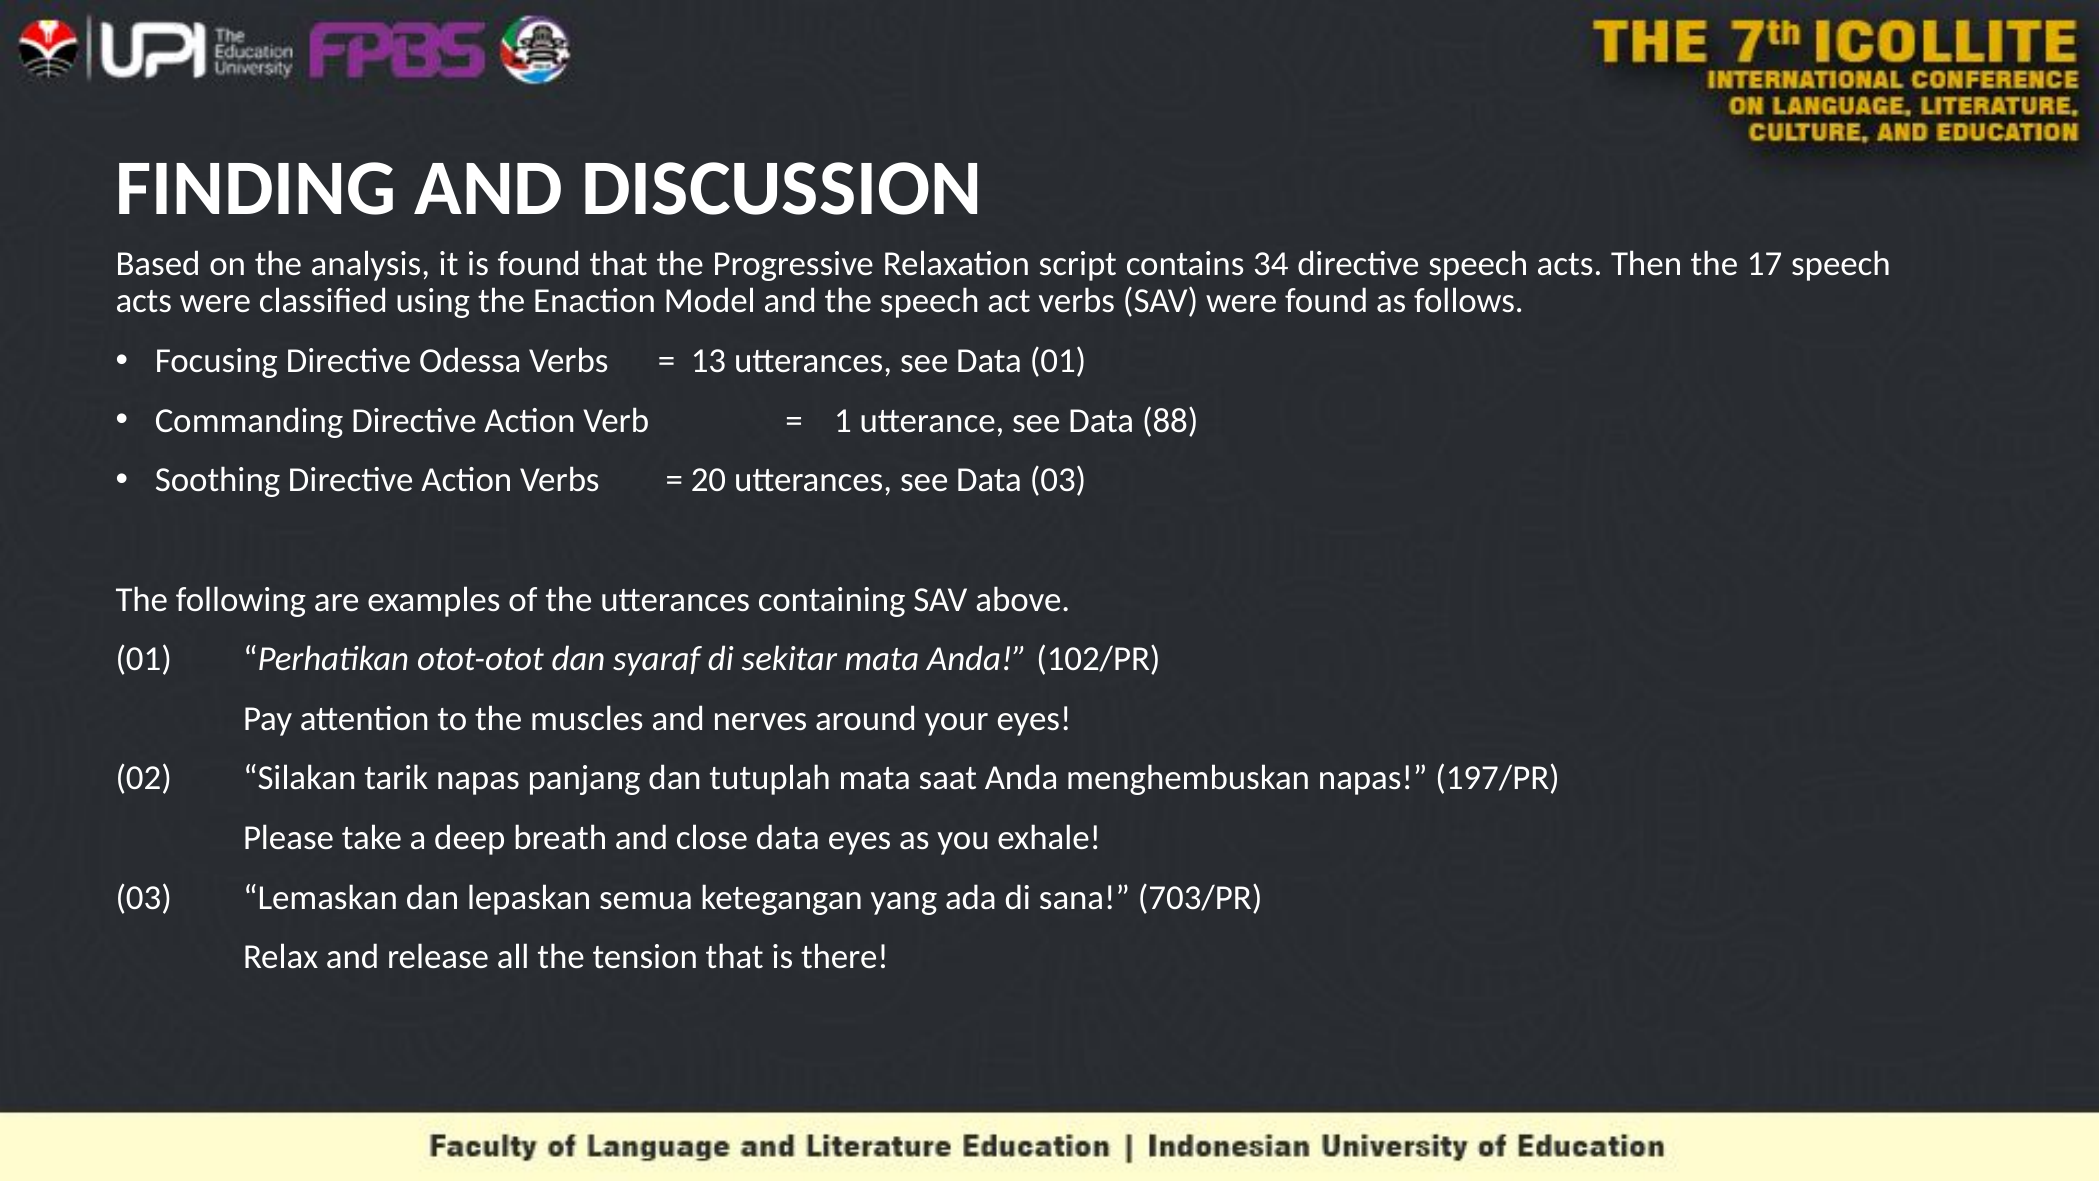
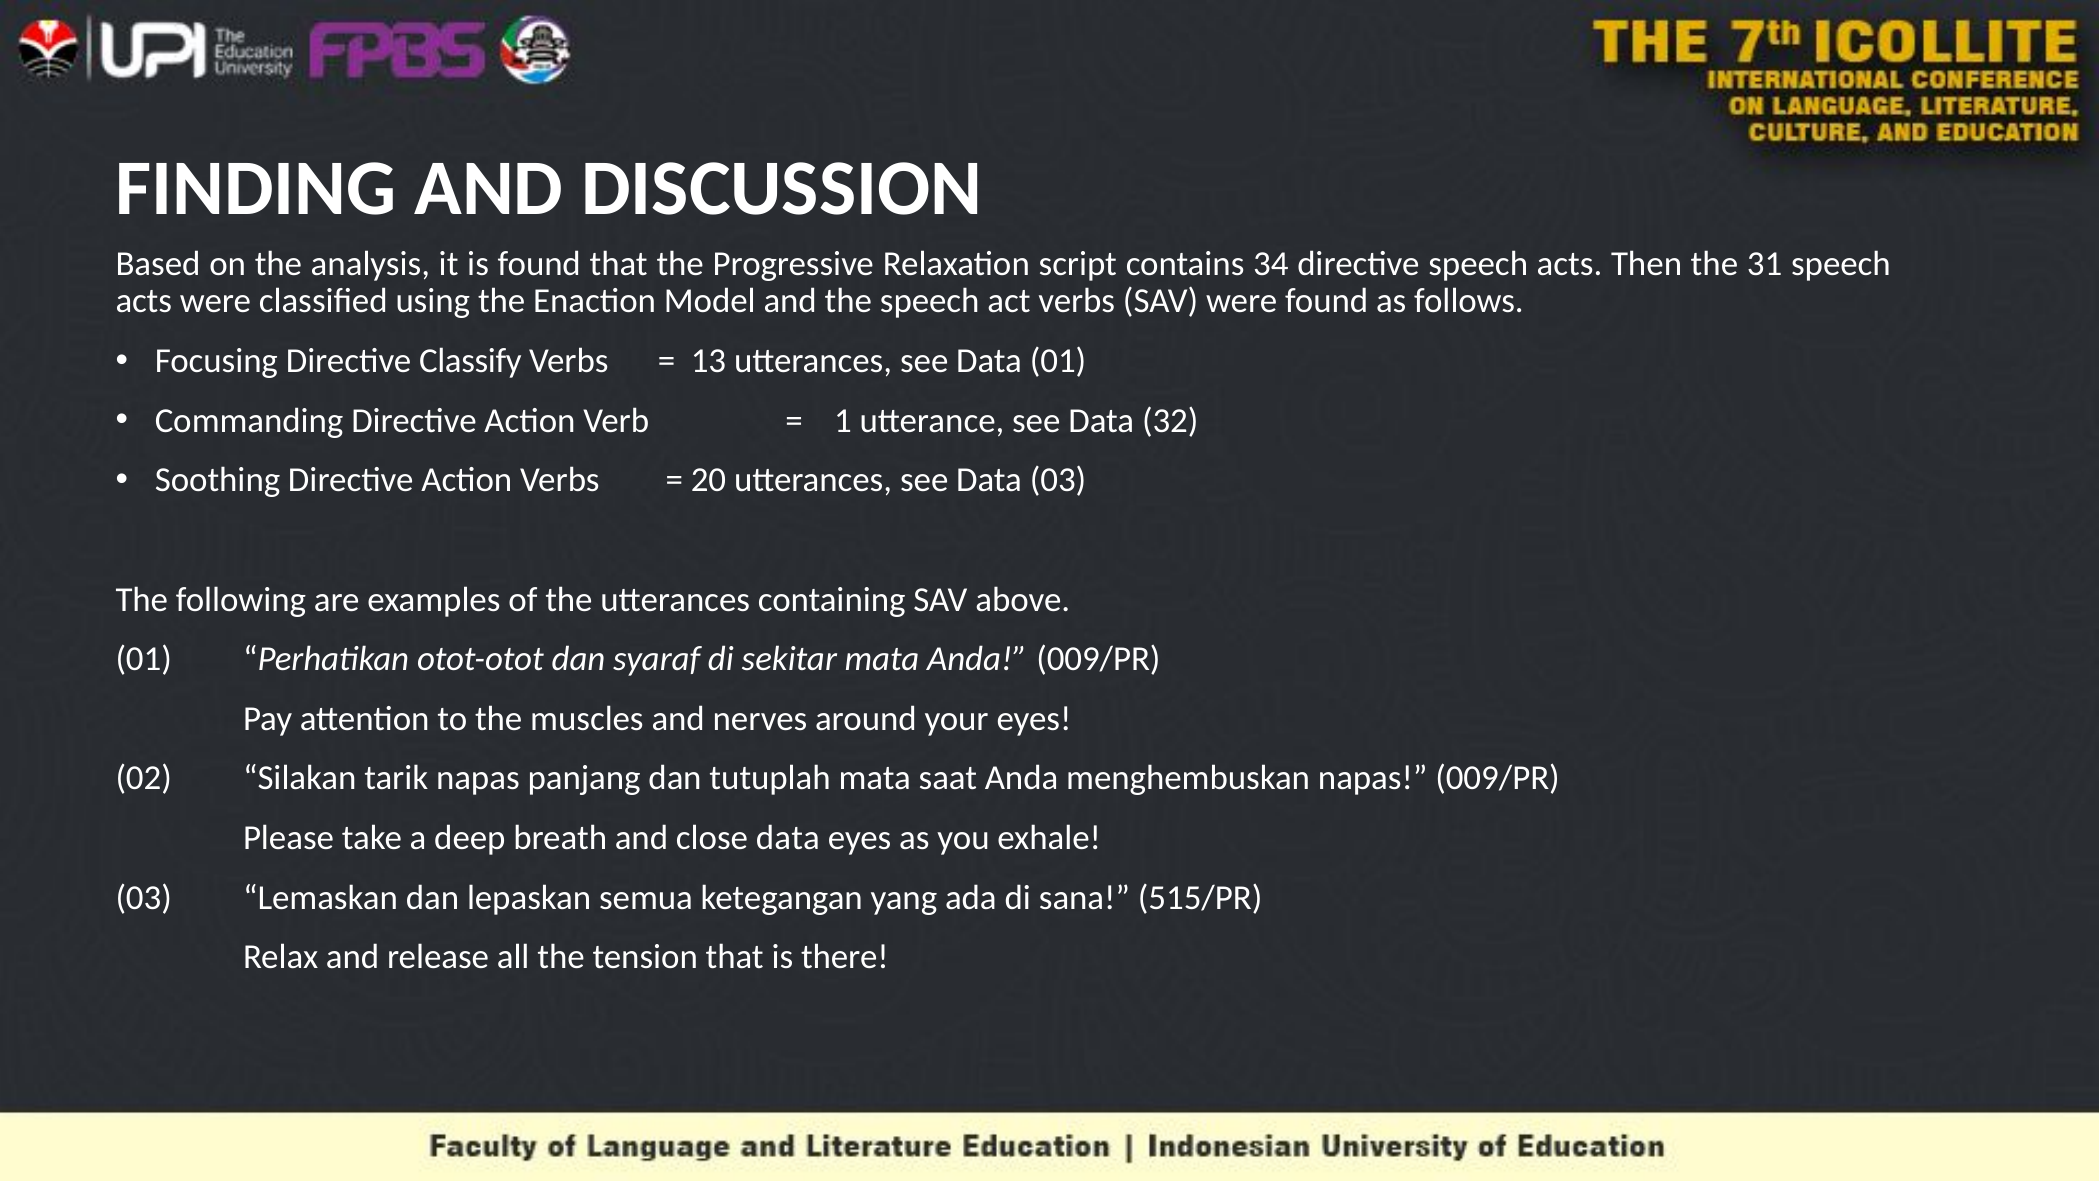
17: 17 -> 31
Odessa: Odessa -> Classify
88: 88 -> 32
Anda 102/PR: 102/PR -> 009/PR
napas 197/PR: 197/PR -> 009/PR
703/PR: 703/PR -> 515/PR
